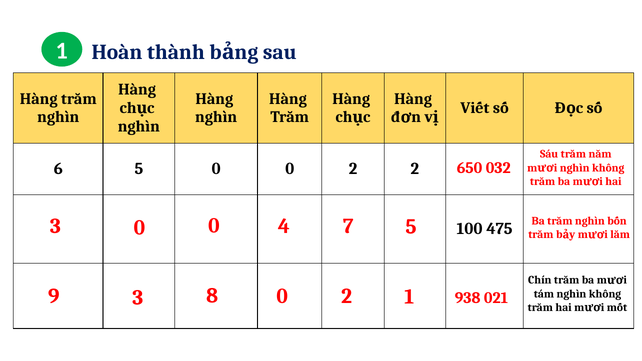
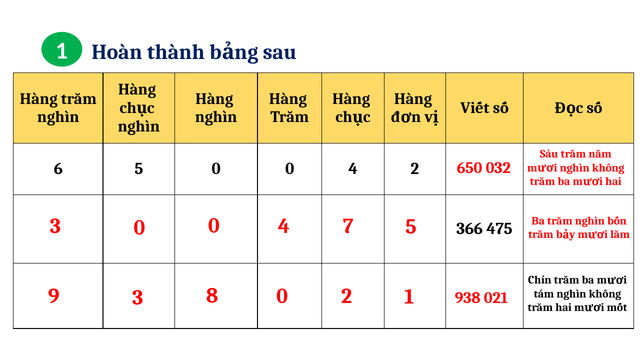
5 0 0 2: 2 -> 4
100: 100 -> 366
